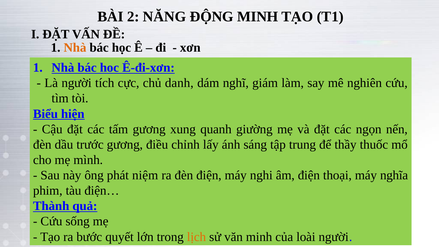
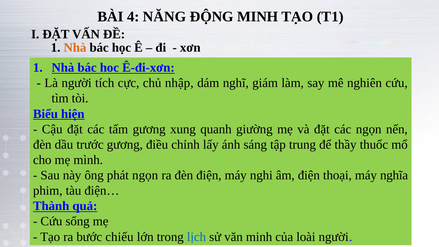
2: 2 -> 4
danh: danh -> nhập
phát niệm: niệm -> ngọn
quyết: quyết -> chiếu
lịch colour: orange -> blue
